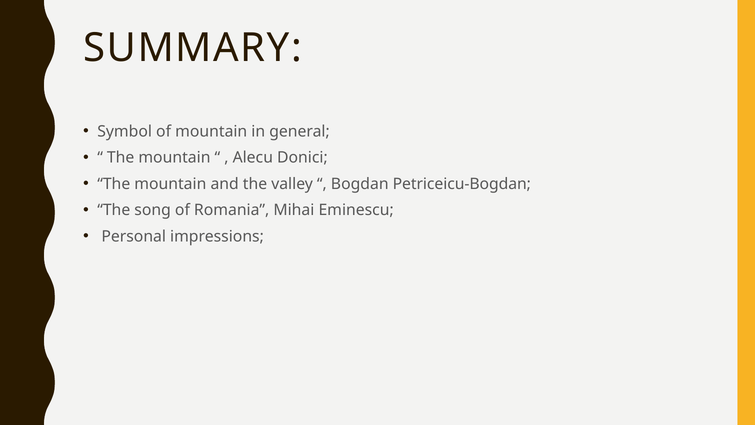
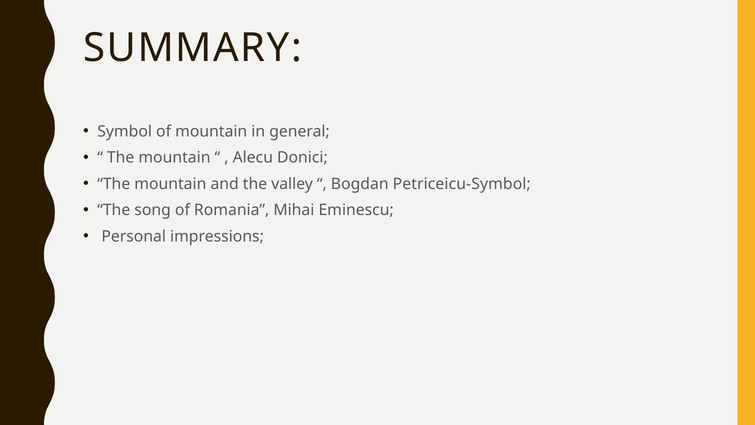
Petriceicu-Bogdan: Petriceicu-Bogdan -> Petriceicu-Symbol
